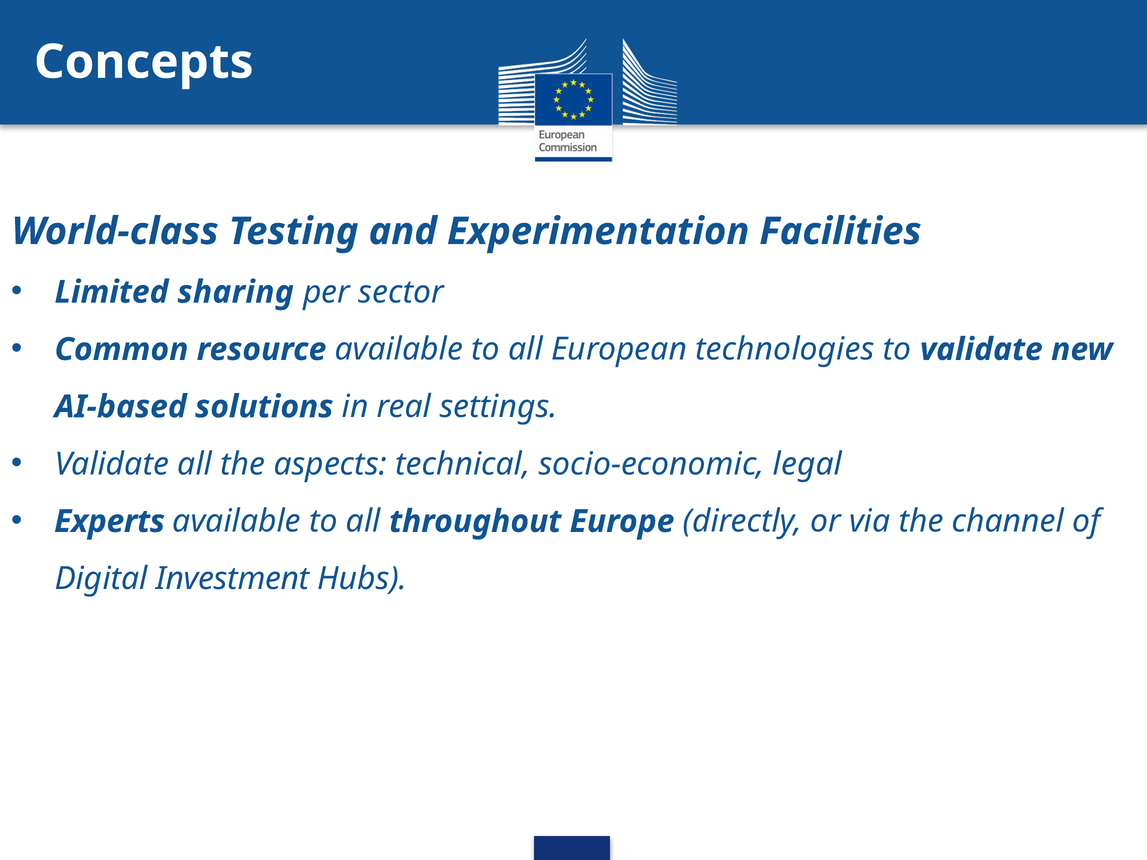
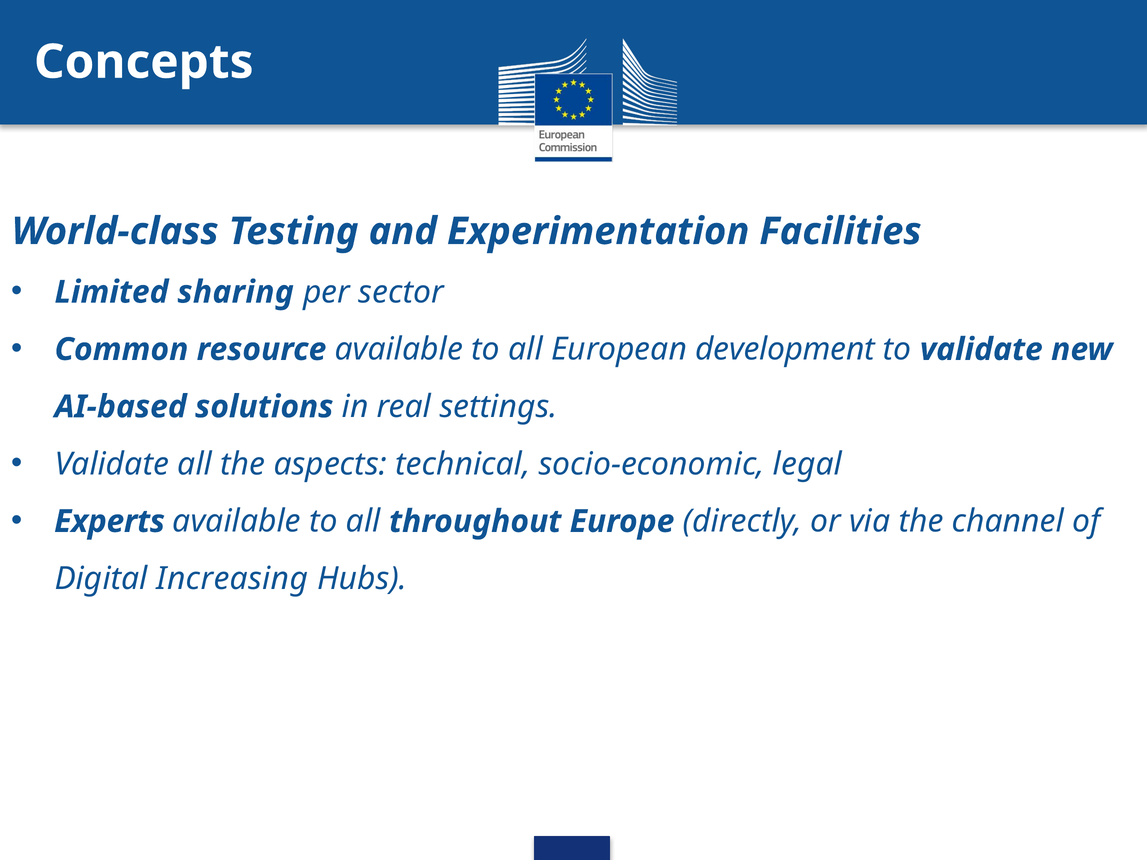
technologies: technologies -> development
Investment: Investment -> Increasing
